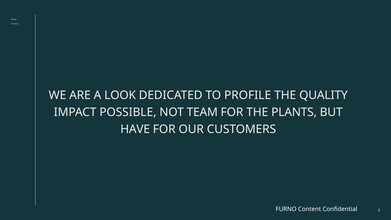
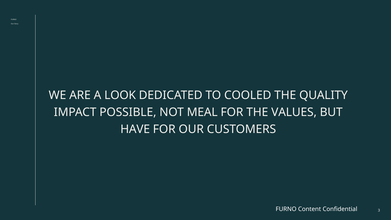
PROFILE: PROFILE -> COOLED
TEAM: TEAM -> MEAL
PLANTS: PLANTS -> VALUES
